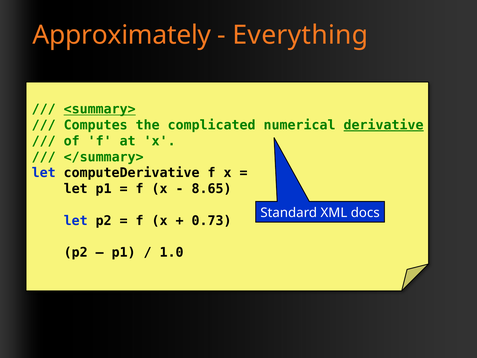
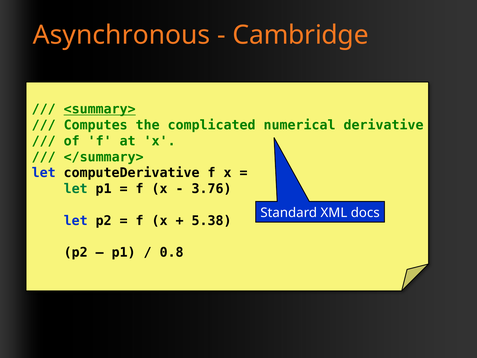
Approximately: Approximately -> Asynchronous
Everything: Everything -> Cambridge
derivative underline: present -> none
let at (76, 189) colour: black -> green
8.65: 8.65 -> 3.76
0.73: 0.73 -> 5.38
1.0: 1.0 -> 0.8
